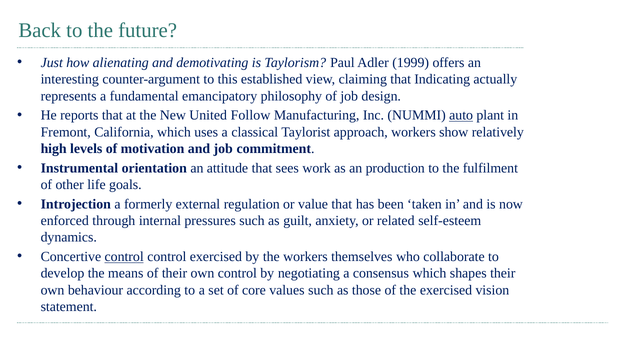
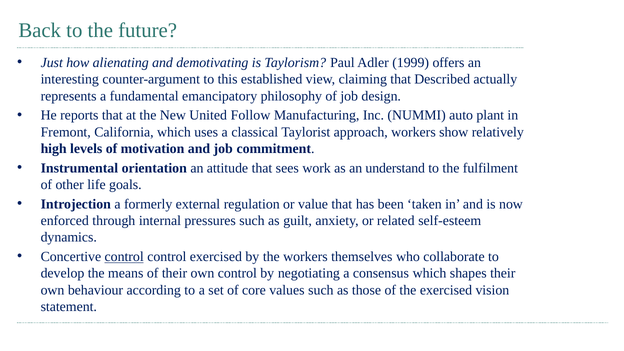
Indicating: Indicating -> Described
auto underline: present -> none
production: production -> understand
